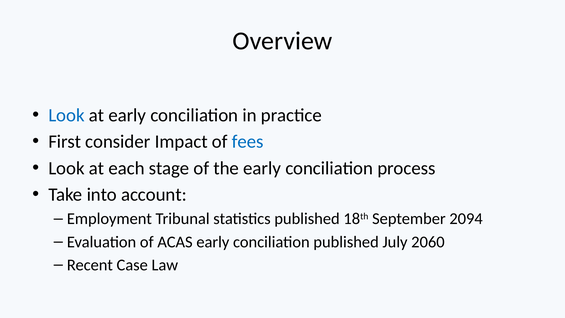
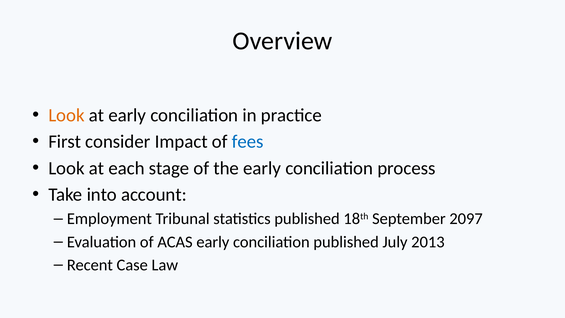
Look at (67, 115) colour: blue -> orange
2094: 2094 -> 2097
2060: 2060 -> 2013
